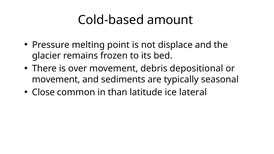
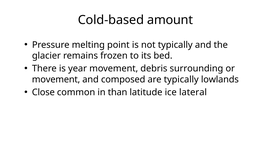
not displace: displace -> typically
over: over -> year
depositional: depositional -> surrounding
sediments: sediments -> composed
seasonal: seasonal -> lowlands
